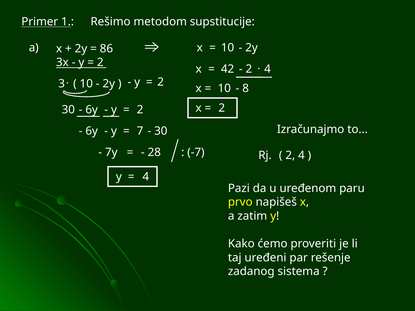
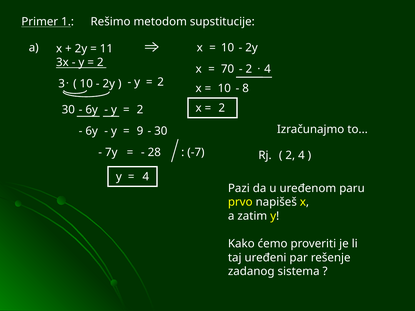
86: 86 -> 11
42: 42 -> 70
7: 7 -> 9
